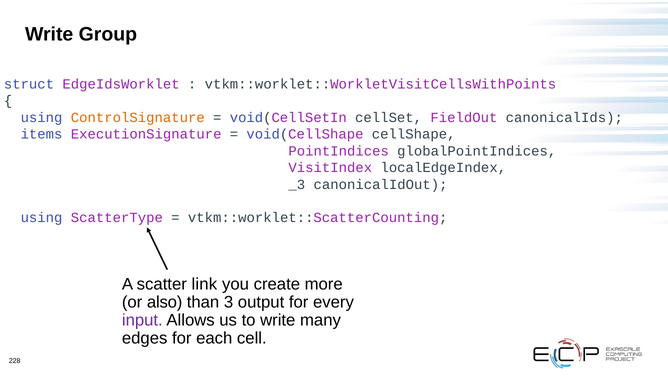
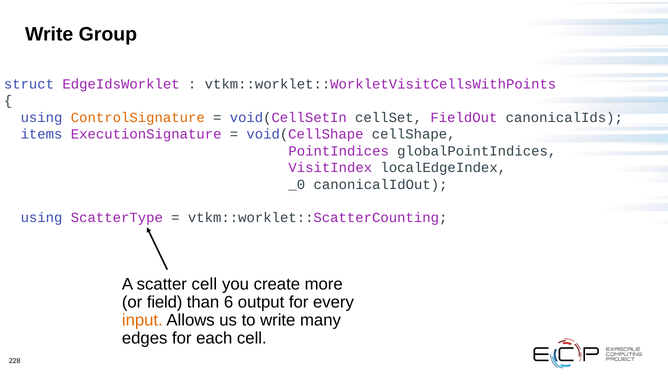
_3: _3 -> _0
scatter link: link -> cell
also: also -> field
3: 3 -> 6
input colour: purple -> orange
